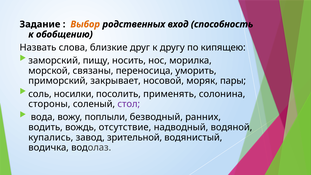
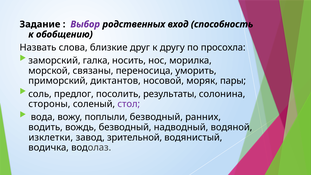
Выбор colour: orange -> purple
кипящею: кипящею -> просохла
пищу: пищу -> галка
закрывает: закрывает -> диктантов
носилки: носилки -> предлог
применять: применять -> результаты
вождь отсутствие: отсутствие -> безводный
купались: купались -> изклетки
